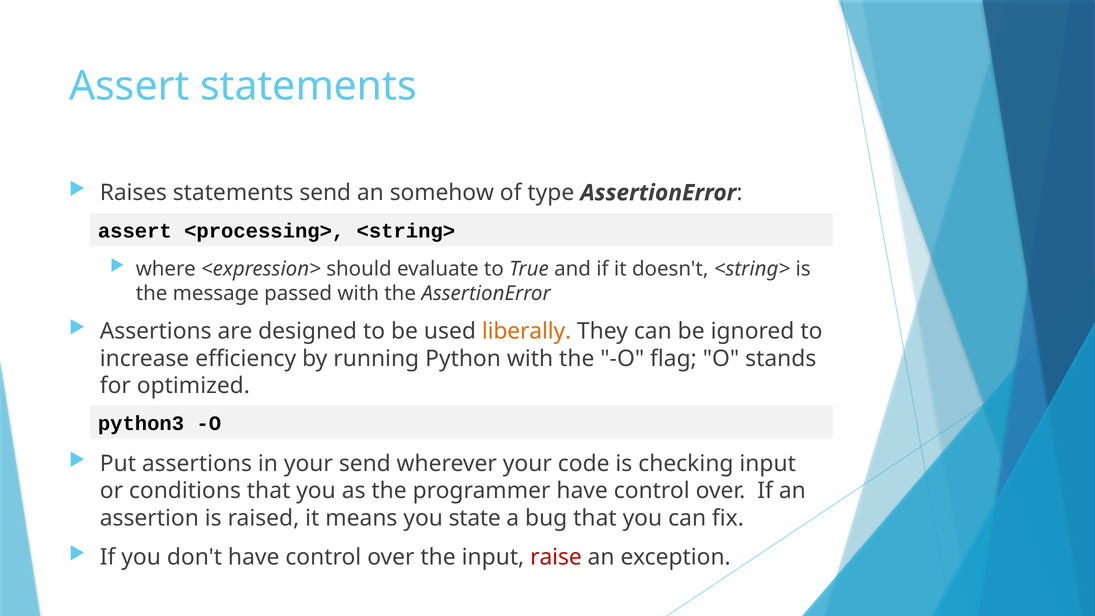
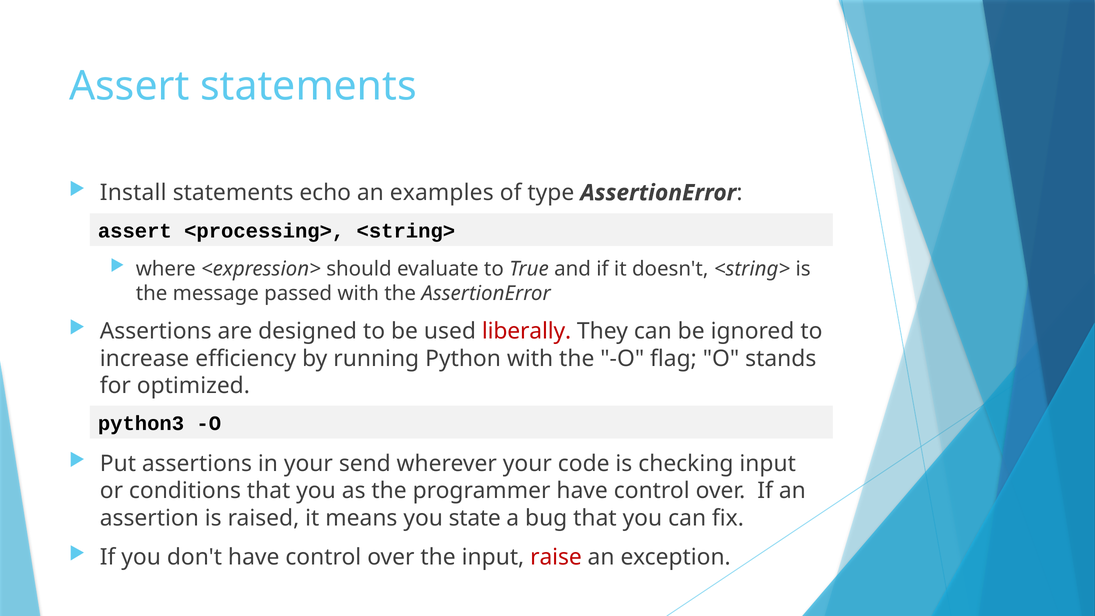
Raises: Raises -> Install
statements send: send -> echo
somehow: somehow -> examples
liberally colour: orange -> red
